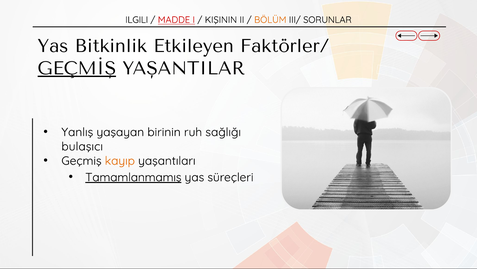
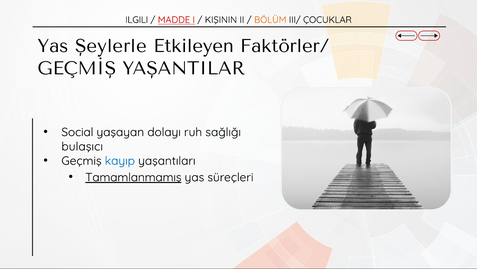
SORUNLAR: SORUNLAR -> ÇOCUKLAR
Bitkinlik: Bitkinlik -> Şeylerle
GEÇMİŞ underline: present -> none
Yanlış: Yanlış -> Social
birinin: birinin -> dolayı
kayıp colour: orange -> blue
